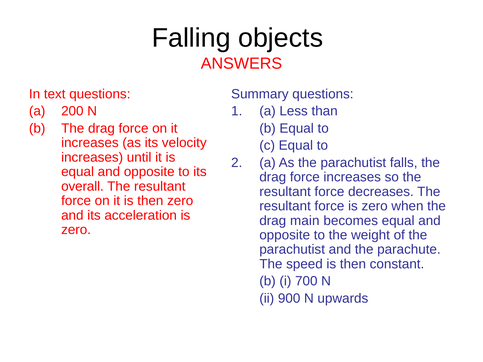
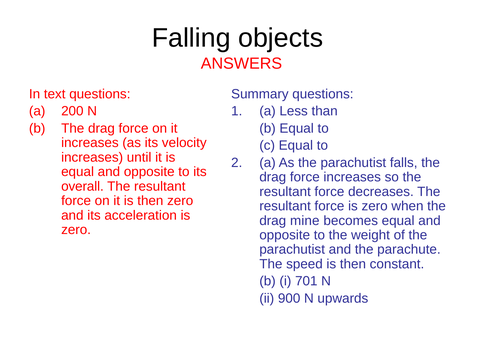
main: main -> mine
700: 700 -> 701
